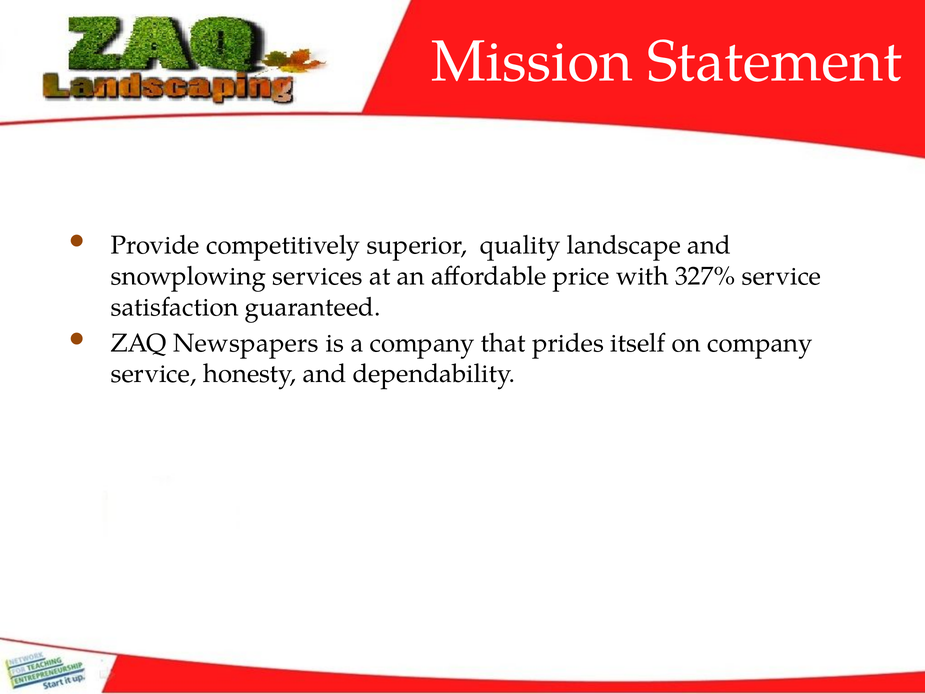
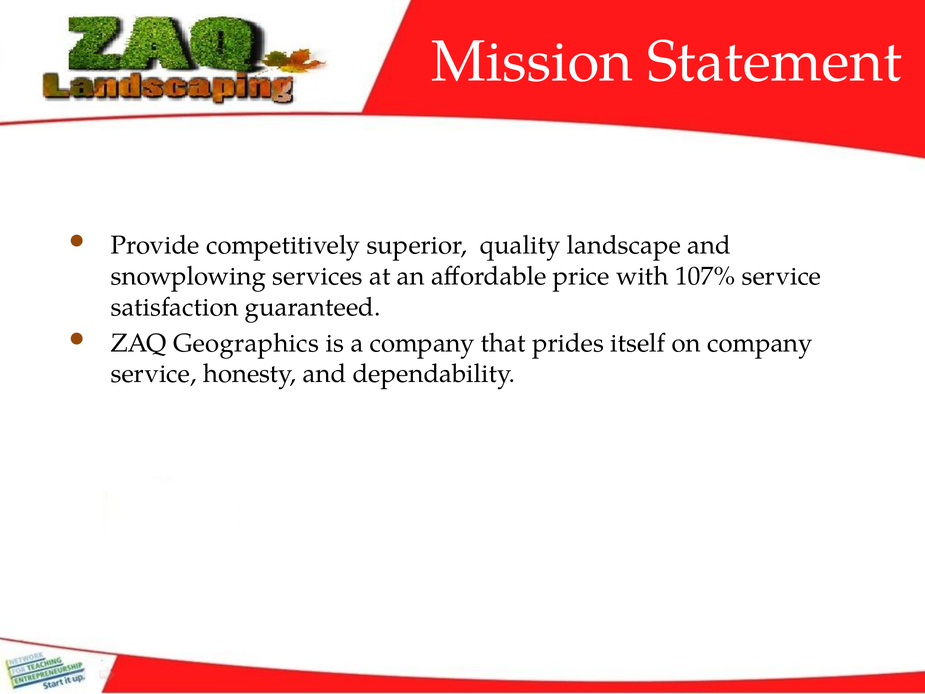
327%: 327% -> 107%
Newspapers: Newspapers -> Geographics
